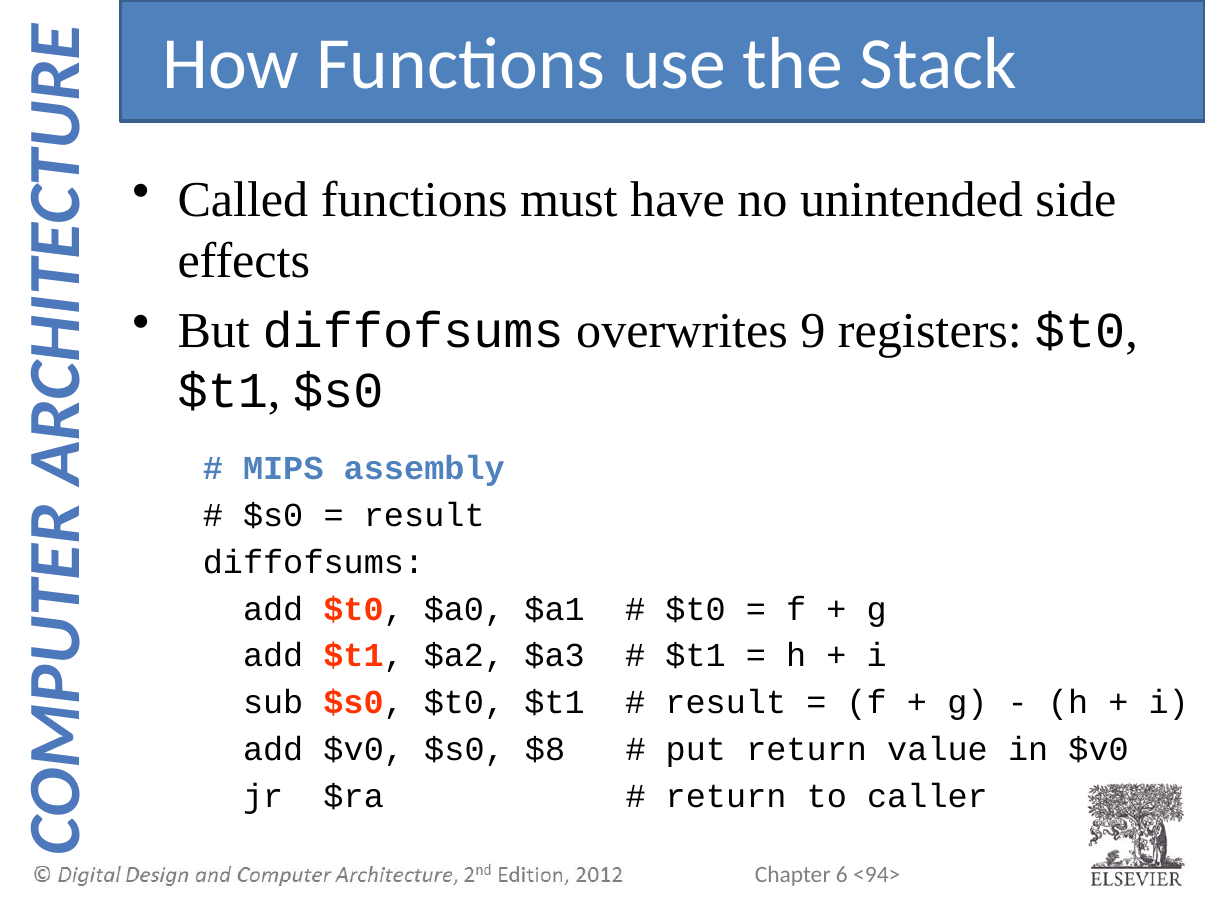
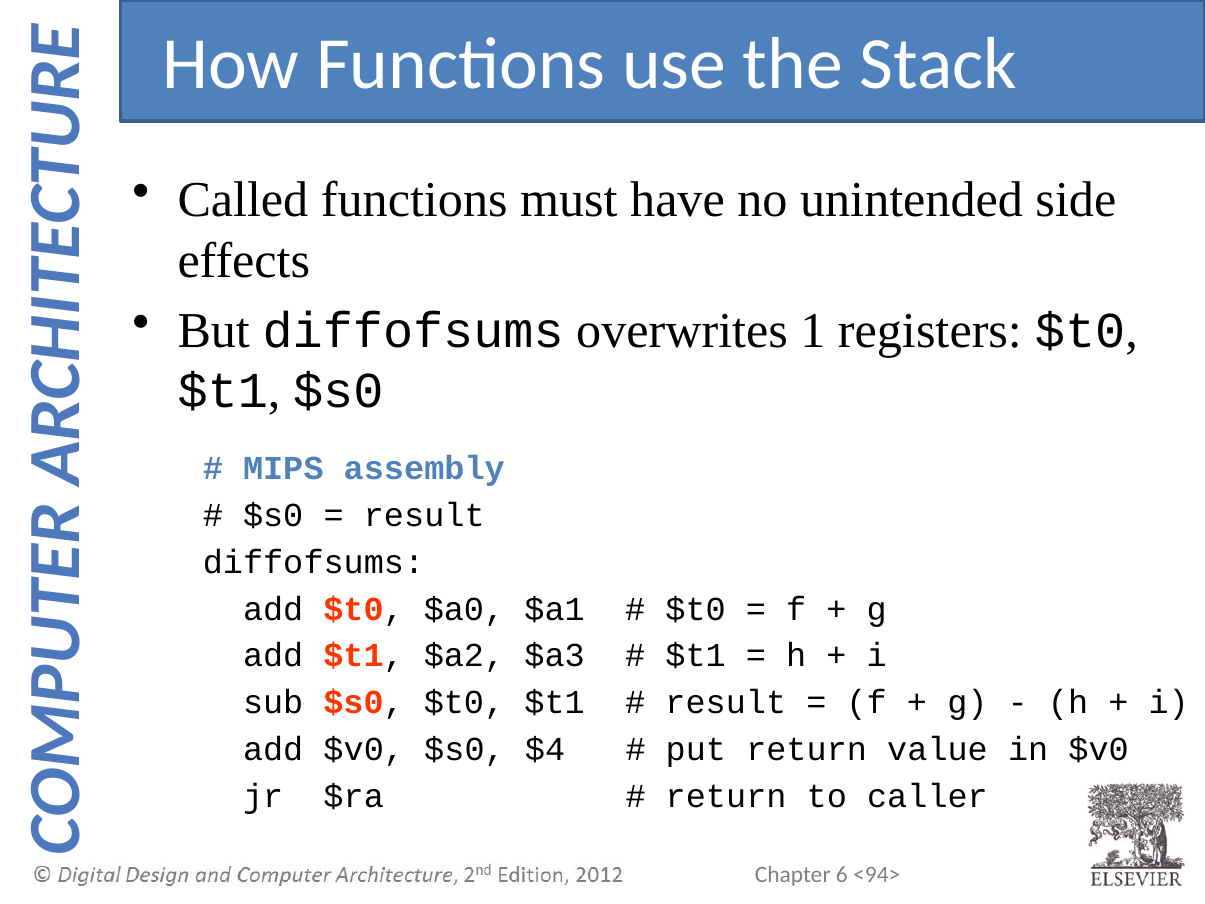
9: 9 -> 1
$8: $8 -> $4
